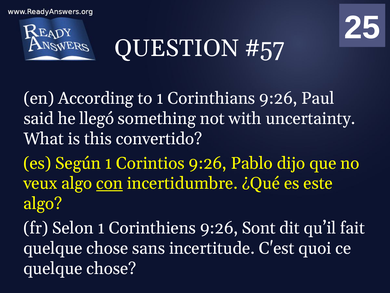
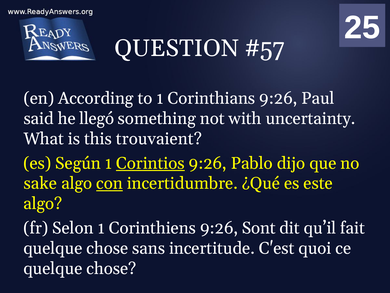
convertido: convertido -> trouvaient
Corintios underline: none -> present
veux: veux -> sake
